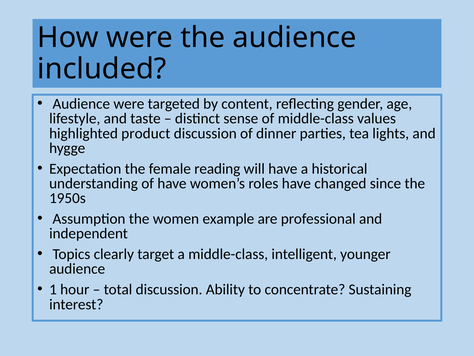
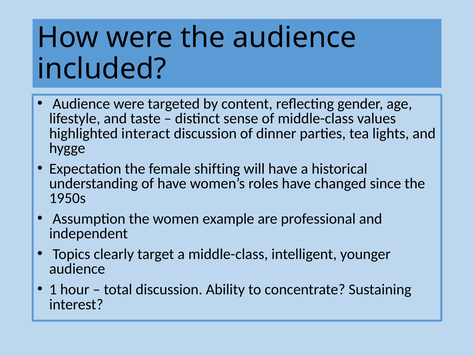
product: product -> interact
reading: reading -> shifting
